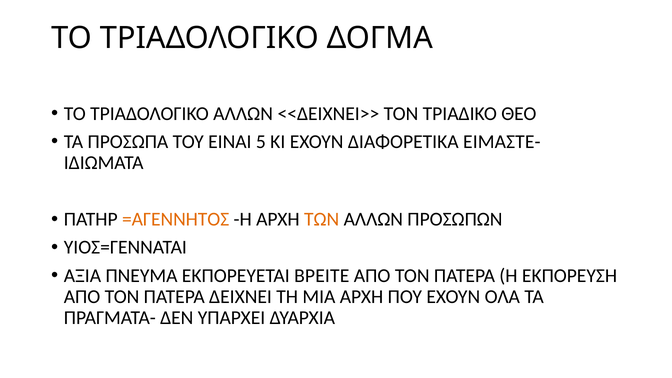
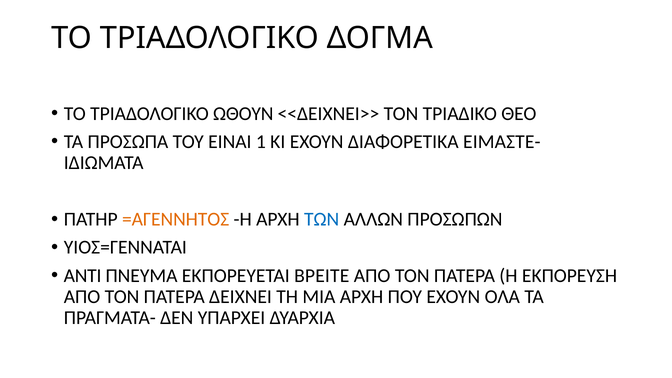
ΤΡΙΑΔΟΛΟΓΙΚΟ ΑΛΛΩΝ: ΑΛΛΩΝ -> ΩΘΟΥΝ
5: 5 -> 1
ΤΩΝ colour: orange -> blue
ΑΞΙΑ: ΑΞΙΑ -> ΑΝΤΙ
